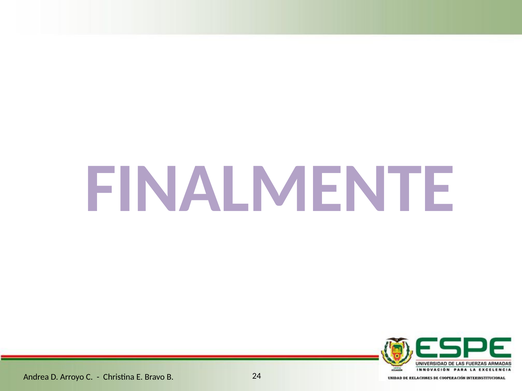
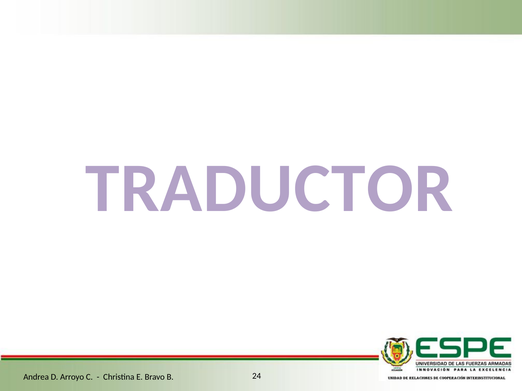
FINALMENTE: FINALMENTE -> TRADUCTOR
